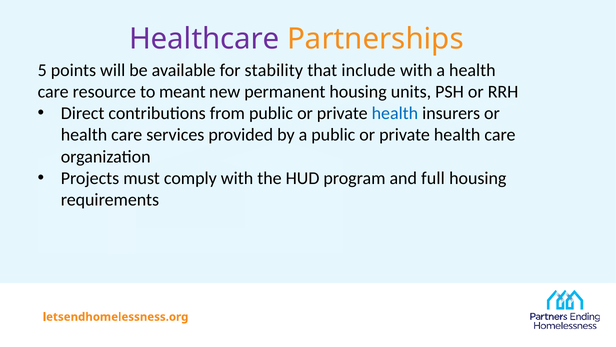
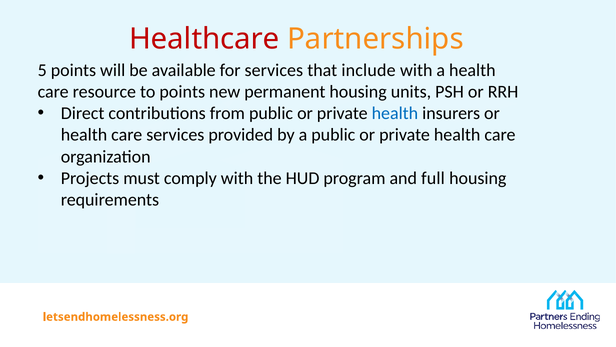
Healthcare colour: purple -> red
for stability: stability -> services
to meant: meant -> points
